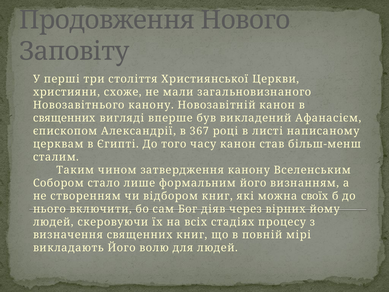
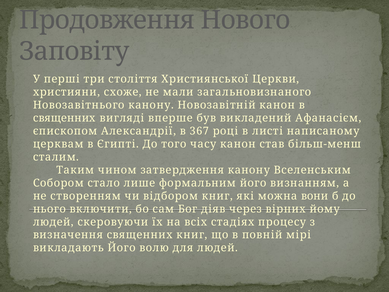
своїх: своїх -> вони
